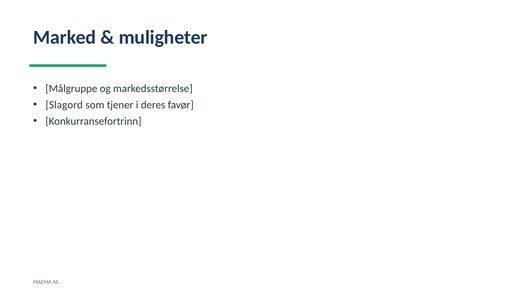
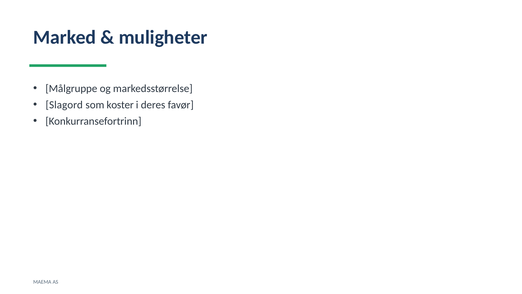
tjener: tjener -> koster
